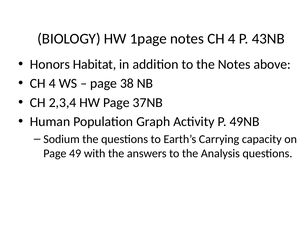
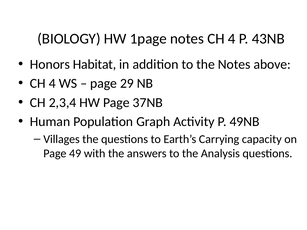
38: 38 -> 29
Sodium: Sodium -> Villages
